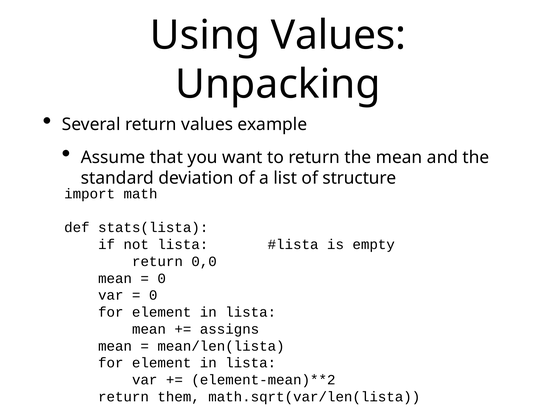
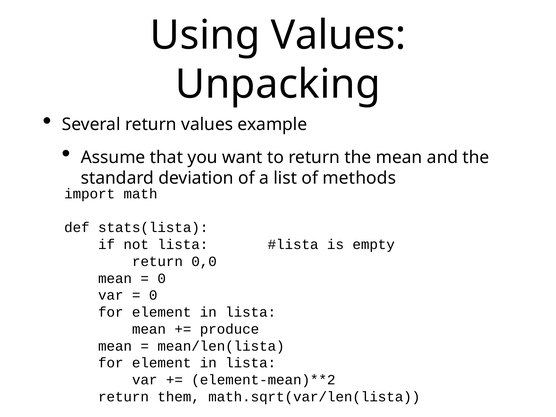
structure: structure -> methods
assigns: assigns -> produce
